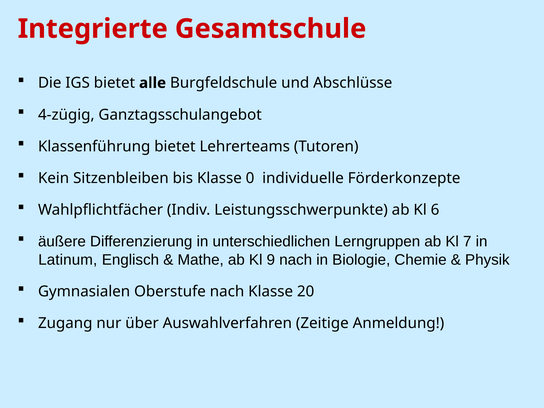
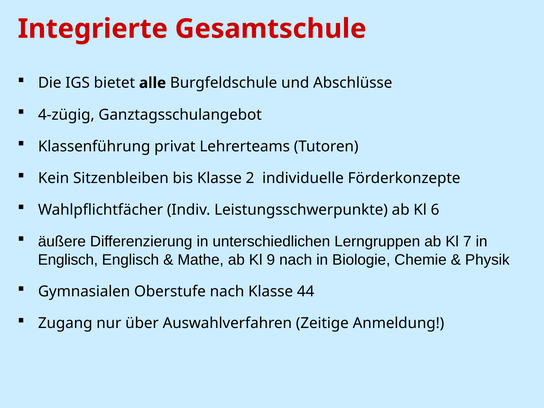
Klassenführung bietet: bietet -> privat
0: 0 -> 2
Latinum at (68, 260): Latinum -> Englisch
20: 20 -> 44
